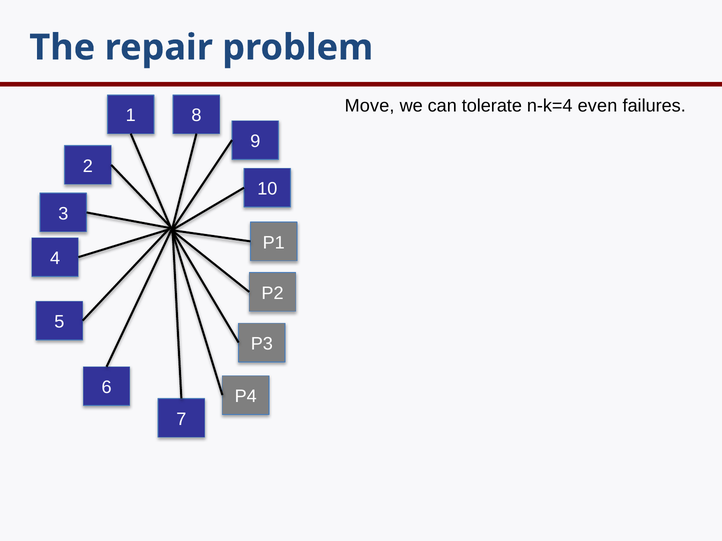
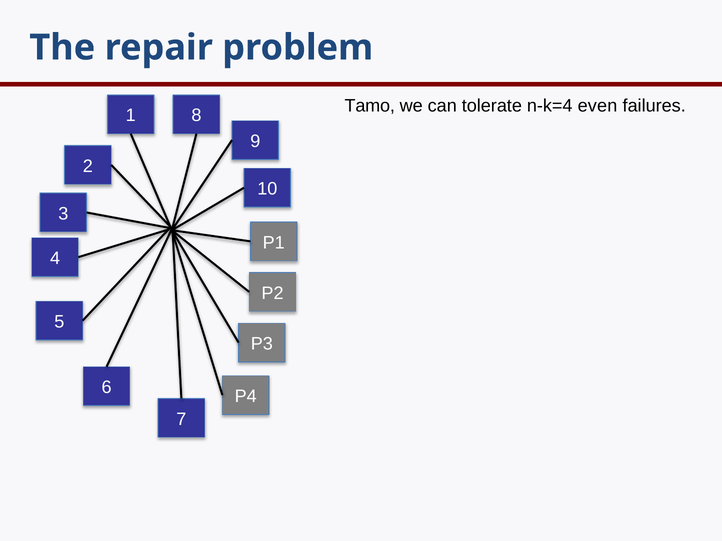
Move: Move -> Tamo
